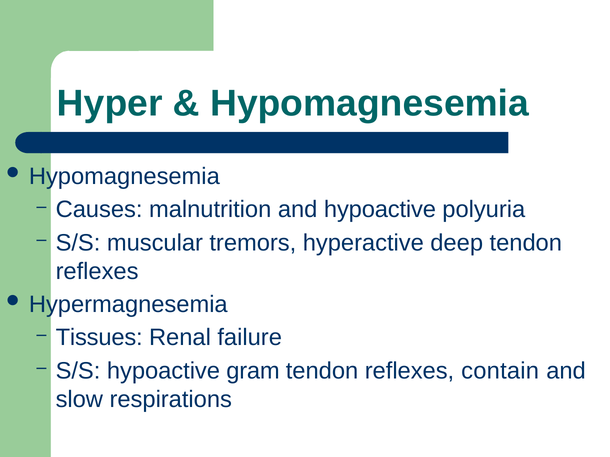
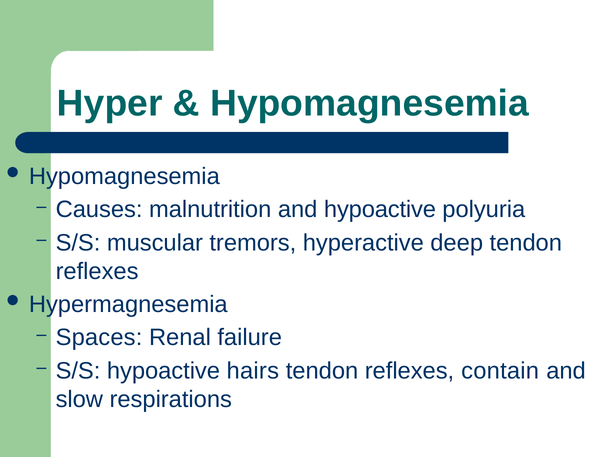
Tissues: Tissues -> Spaces
gram: gram -> hairs
